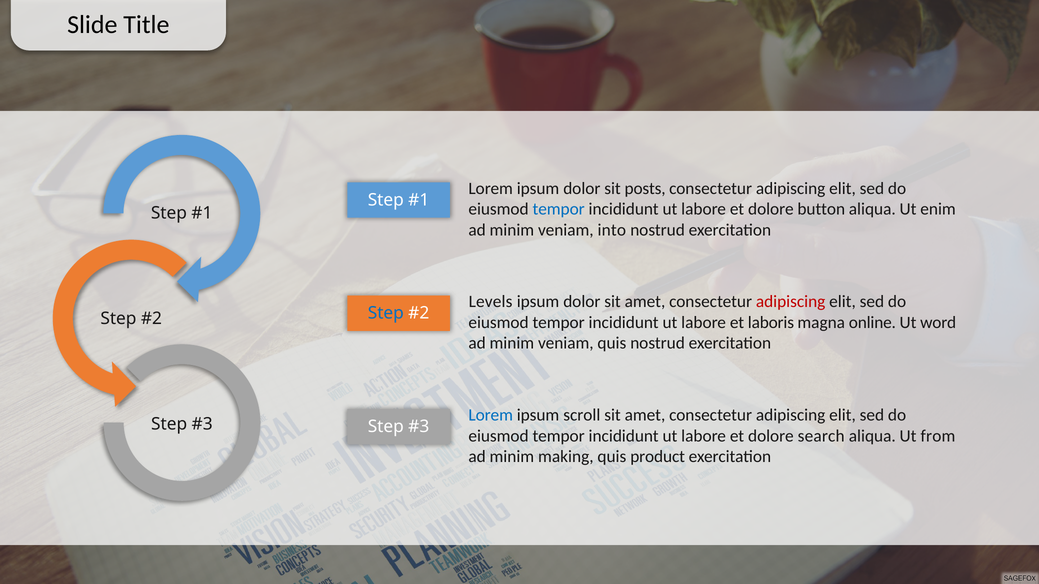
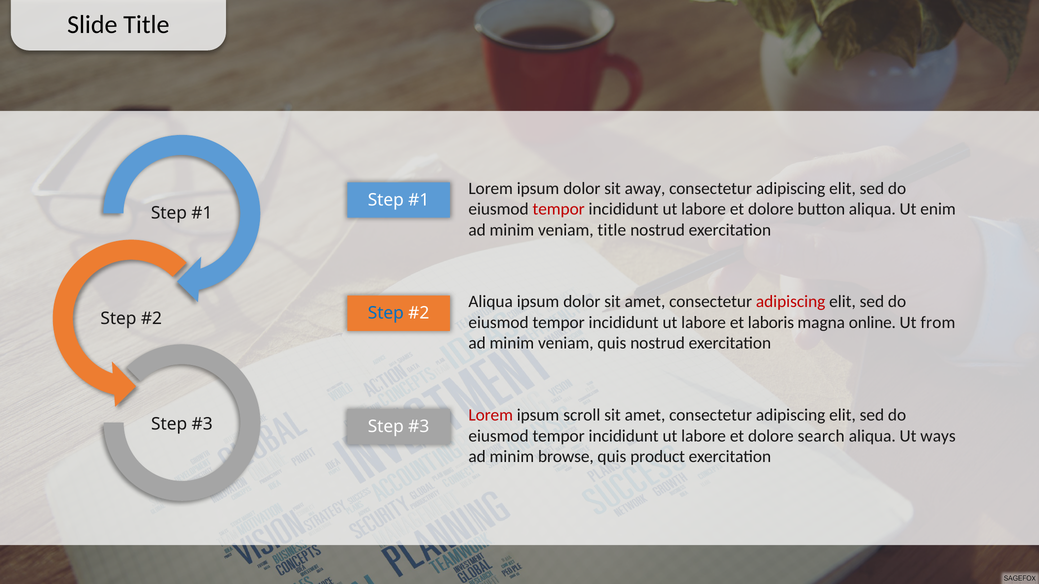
posts: posts -> away
tempor at (559, 209) colour: blue -> red
veniam into: into -> title
Levels at (491, 302): Levels -> Aliqua
word: word -> from
Lorem at (491, 415) colour: blue -> red
from: from -> ways
making: making -> browse
